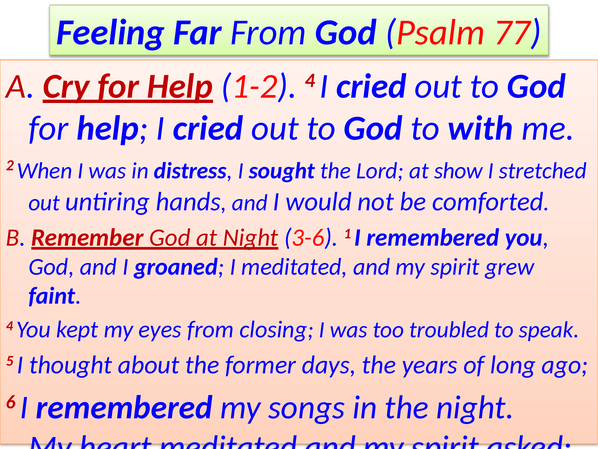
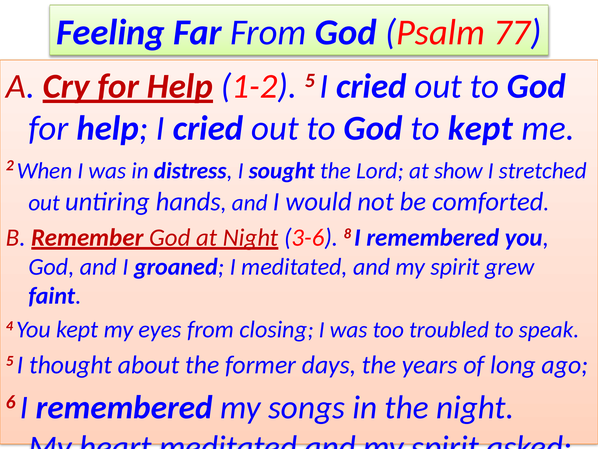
1-2 4: 4 -> 5
to with: with -> kept
1: 1 -> 8
